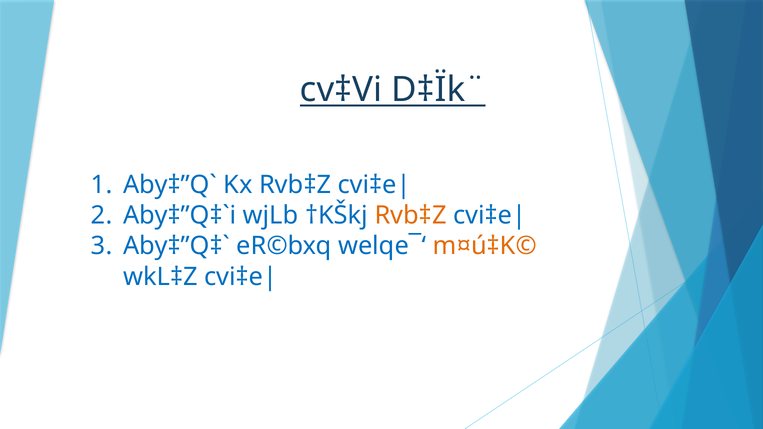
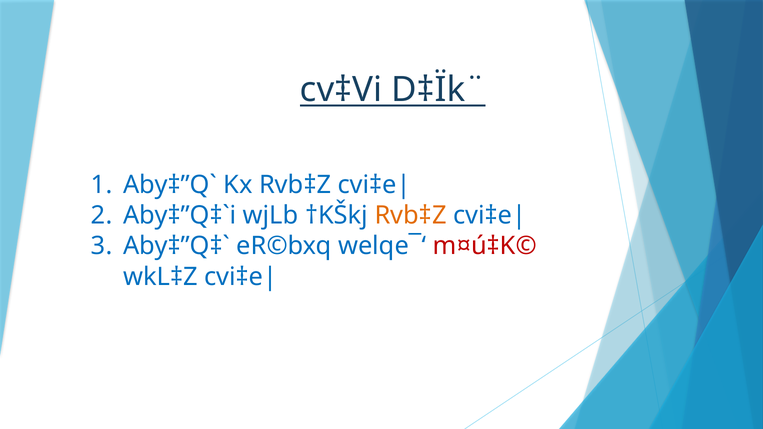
m¤ú‡K© colour: orange -> red
